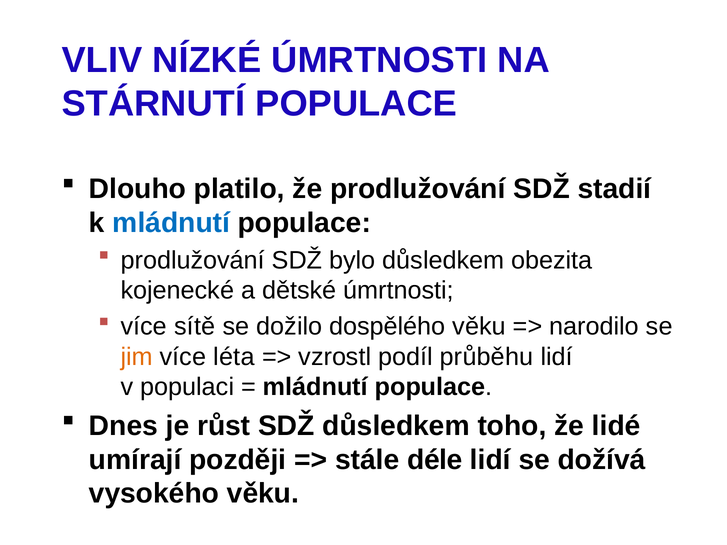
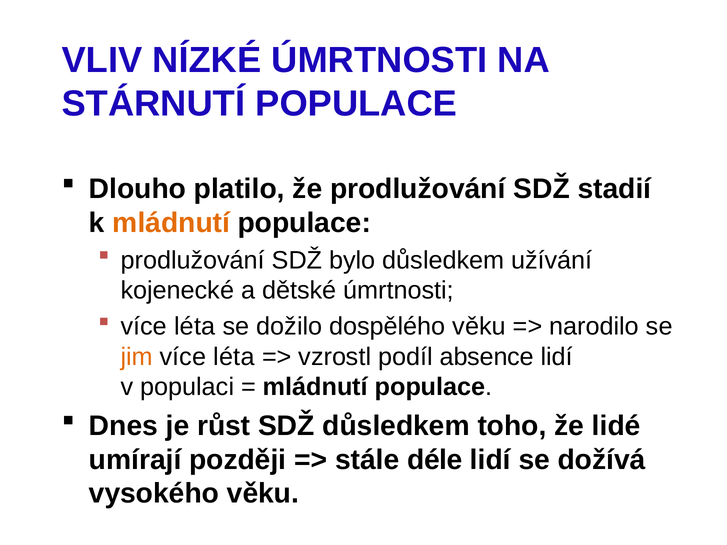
mládnutí at (171, 223) colour: blue -> orange
obezita: obezita -> užívání
sítě at (195, 327): sítě -> léta
průběhu: průběhu -> absence
